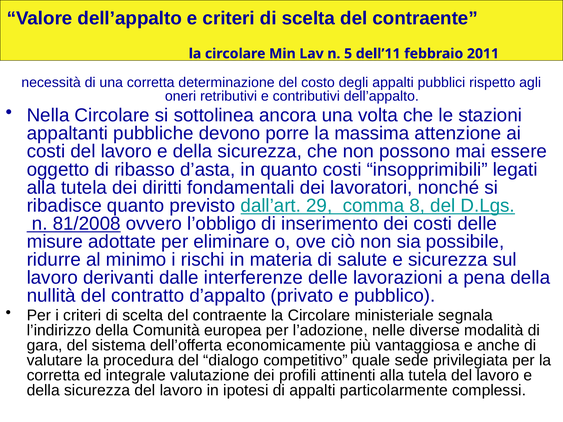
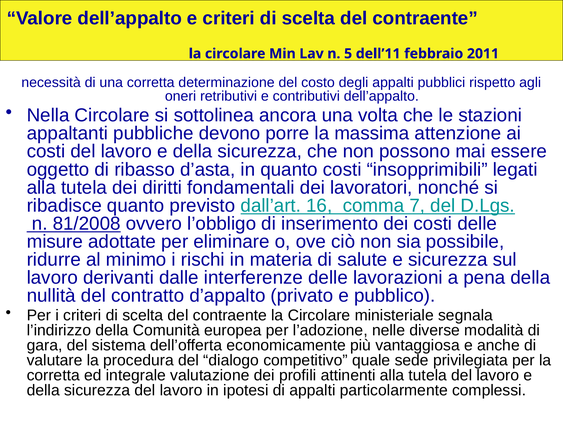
29: 29 -> 16
8: 8 -> 7
